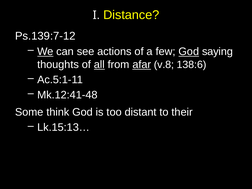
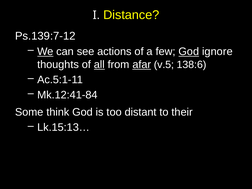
saying: saying -> ignore
v.8: v.8 -> v.5
Mk.12:41-48: Mk.12:41-48 -> Mk.12:41-84
